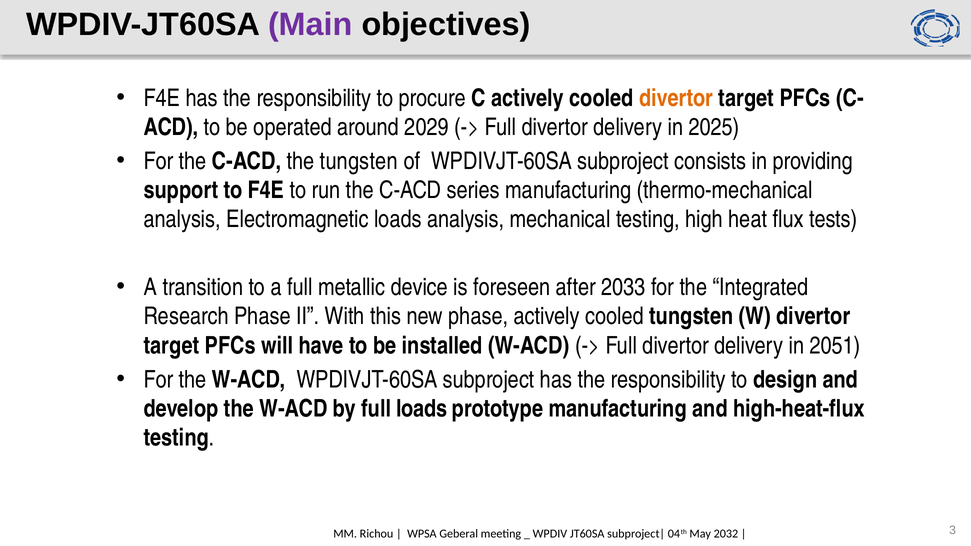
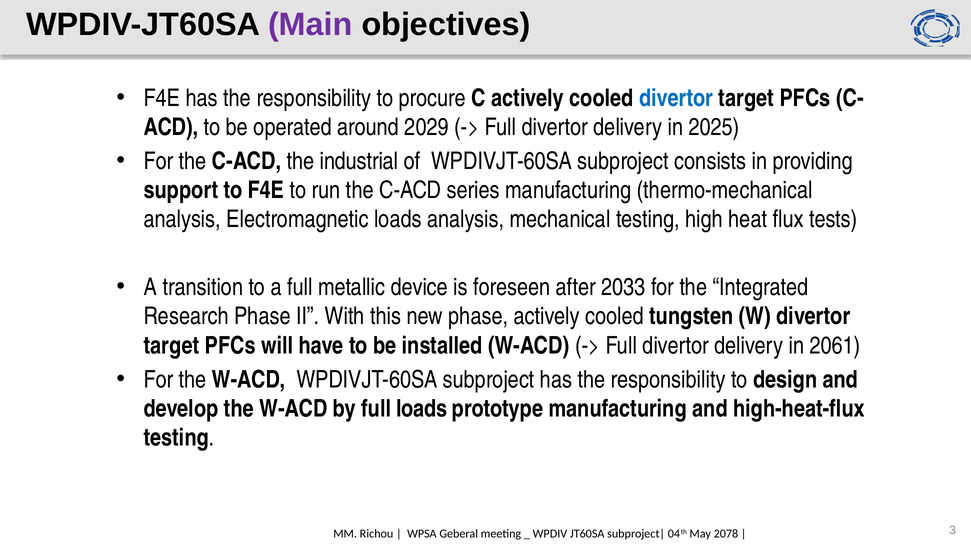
divertor at (676, 98) colour: orange -> blue
the tungsten: tungsten -> industrial
2051: 2051 -> 2061
2032: 2032 -> 2078
